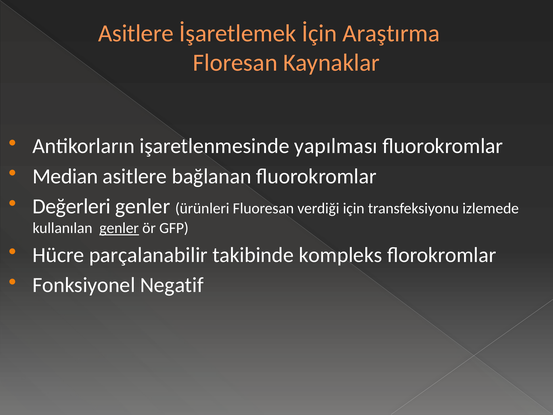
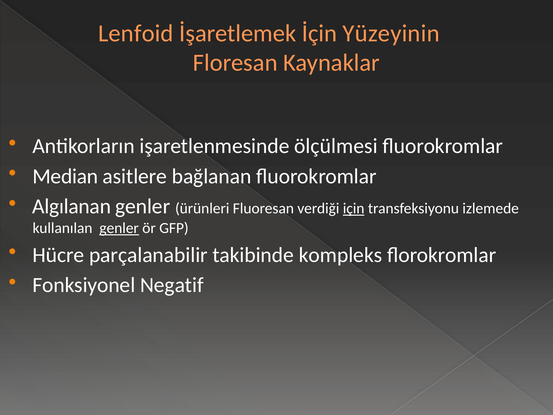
Asitlere at (136, 33): Asitlere -> Lenfoid
Araştırma: Araştırma -> Yüzeyinin
yapılması: yapılması -> ölçülmesi
Değerleri: Değerleri -> Algılanan
için underline: none -> present
